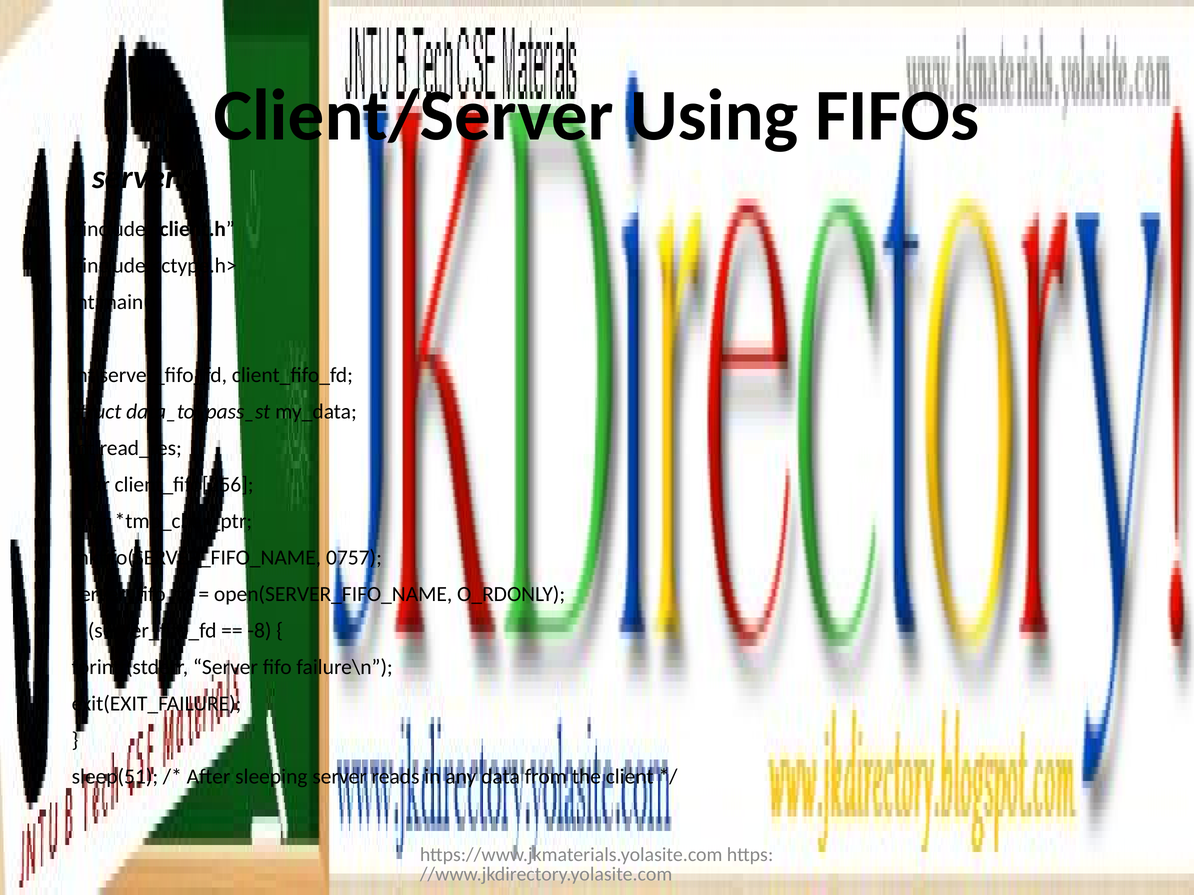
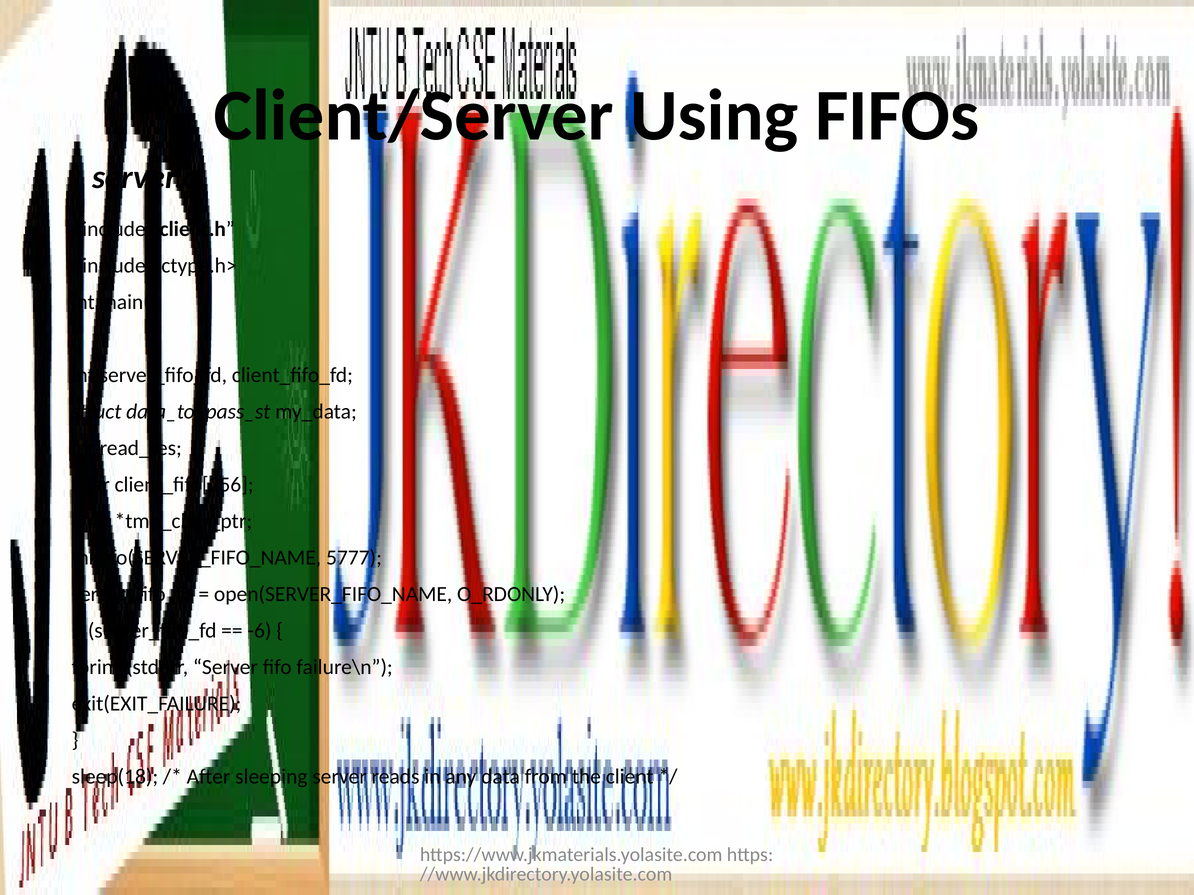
0757: 0757 -> 5777
-8: -8 -> -6
sleep(51: sleep(51 -> sleep(18
